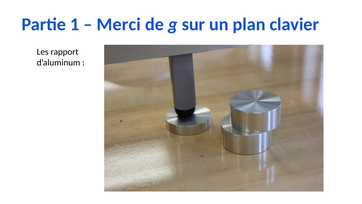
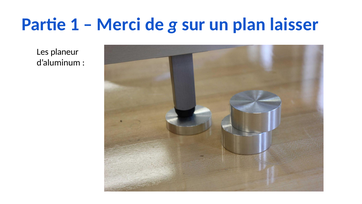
clavier: clavier -> laisser
rapport: rapport -> planeur
